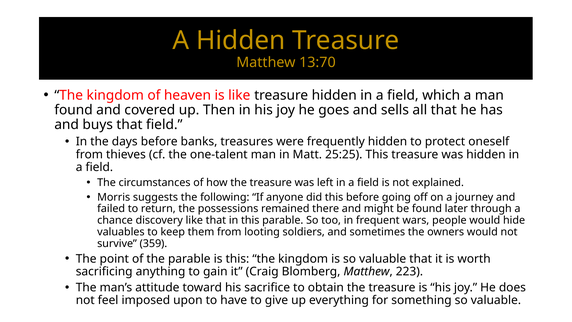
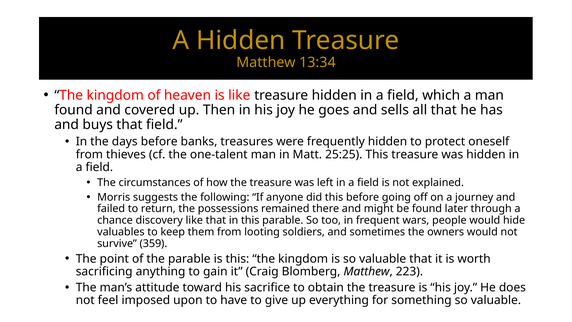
13:70: 13:70 -> 13:34
